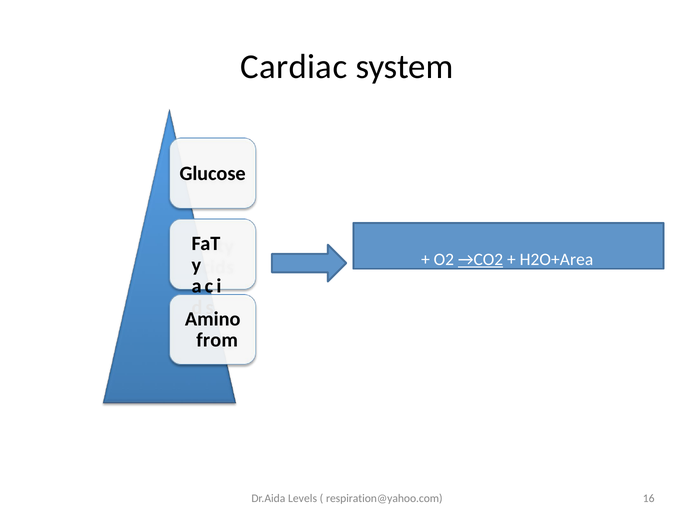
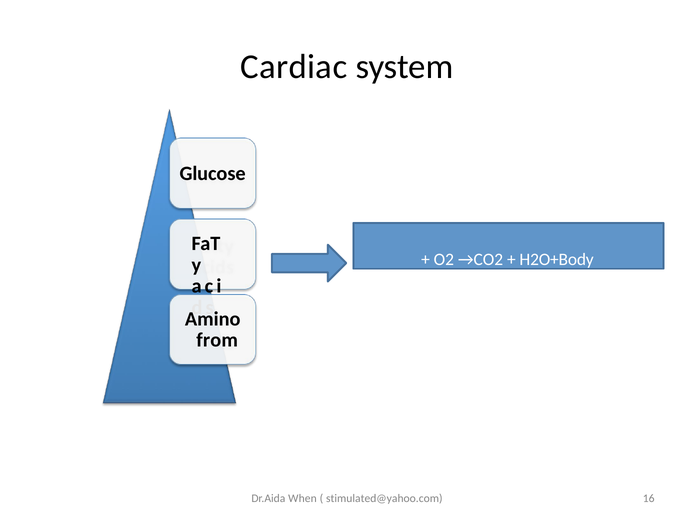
→CO2 underline: present -> none
H2O+Area: H2O+Area -> H2O+Body
Levels: Levels -> When
respiration@yahoo.com: respiration@yahoo.com -> stimulated@yahoo.com
